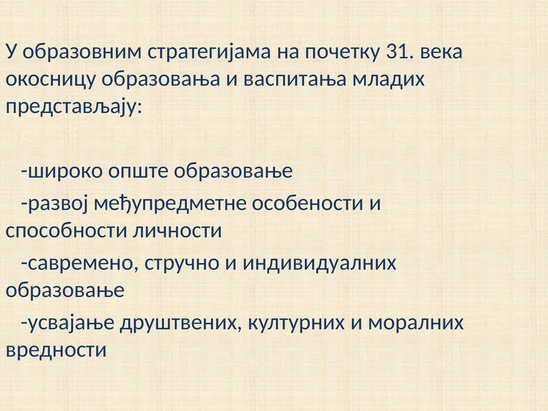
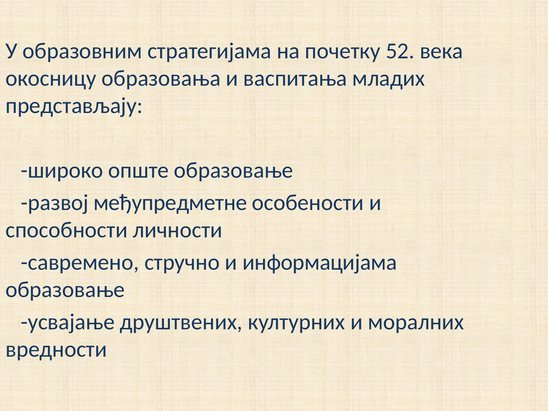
31: 31 -> 52
индивидуалних: индивидуалних -> информацијама
